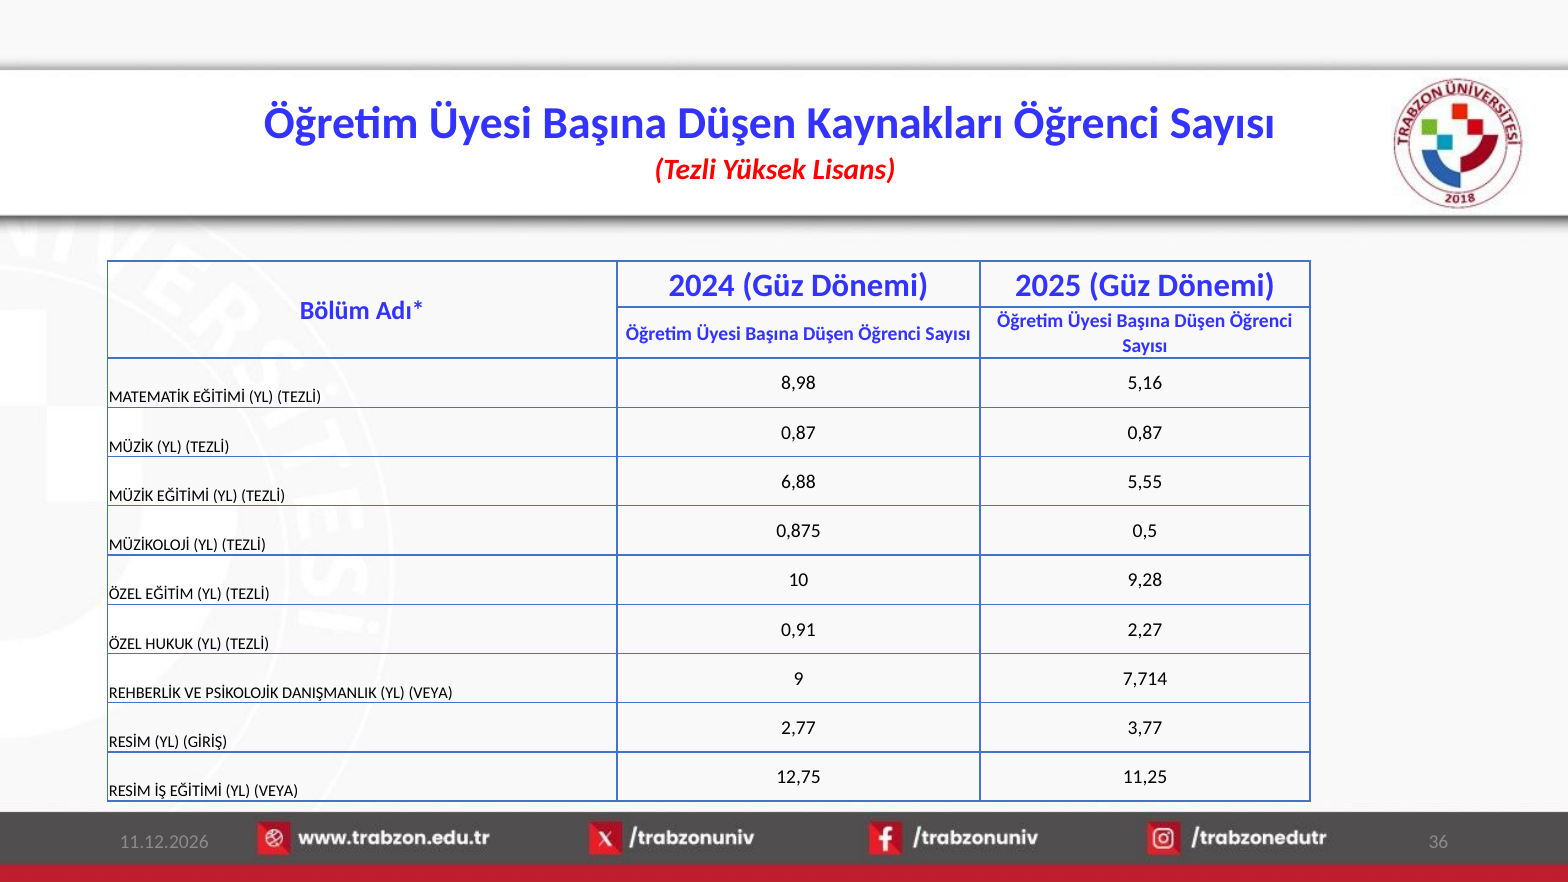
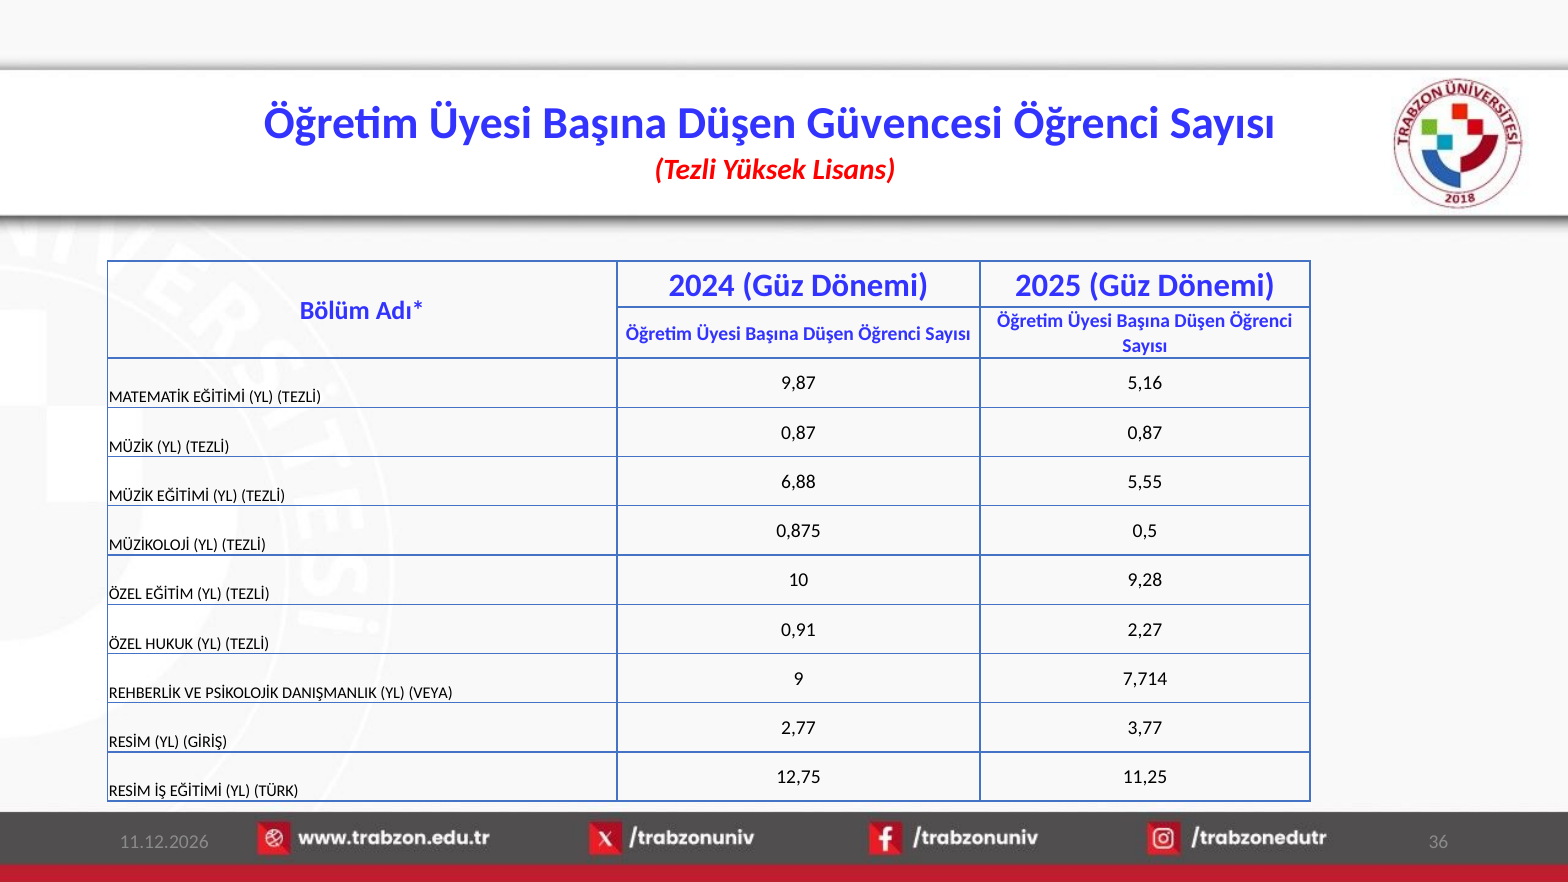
Kaynakları: Kaynakları -> Güvencesi
8,98: 8,98 -> 9,87
EĞİTİMİ YL VEYA: VEYA -> TÜRK
